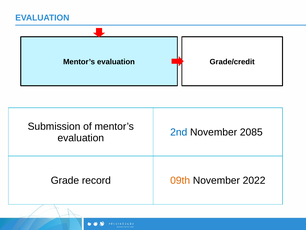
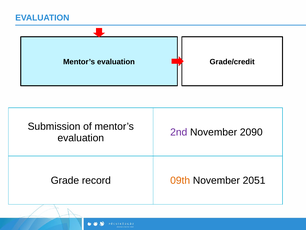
2nd colour: blue -> purple
2085: 2085 -> 2090
2022: 2022 -> 2051
